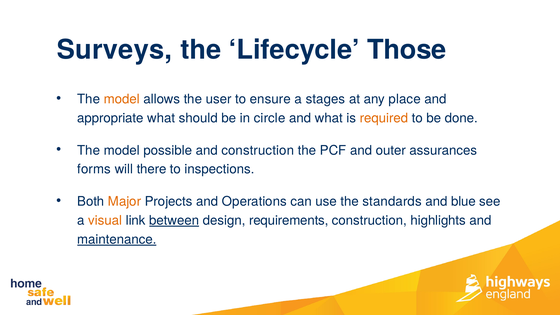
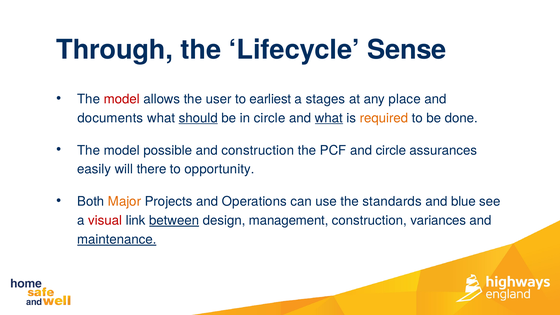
Surveys: Surveys -> Through
Those: Those -> Sense
model at (122, 99) colour: orange -> red
ensure: ensure -> earliest
appropriate: appropriate -> documents
should underline: none -> present
what at (329, 118) underline: none -> present
and outer: outer -> circle
forms: forms -> easily
inspections: inspections -> opportunity
visual colour: orange -> red
requirements: requirements -> management
highlights: highlights -> variances
